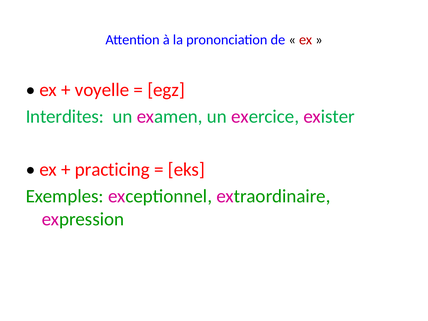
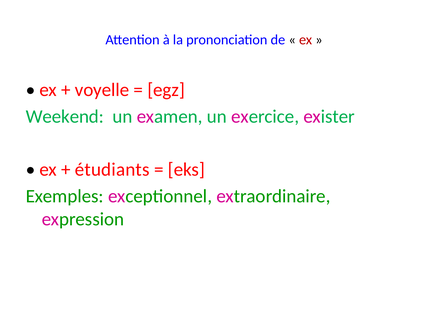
Interdites: Interdites -> Weekend
practicing: practicing -> étudiants
